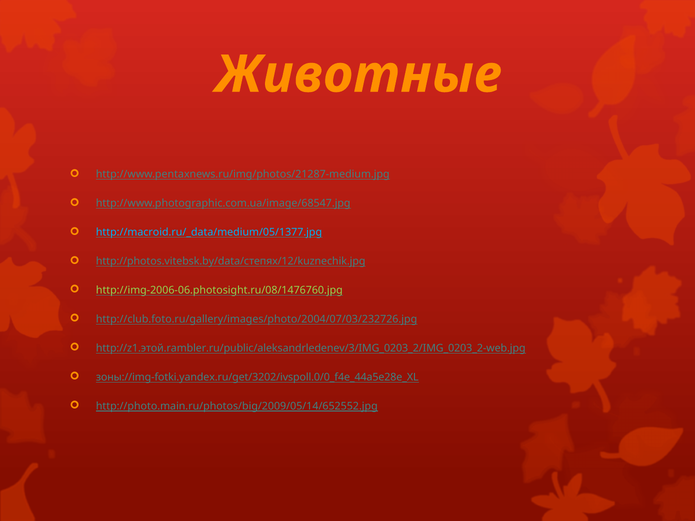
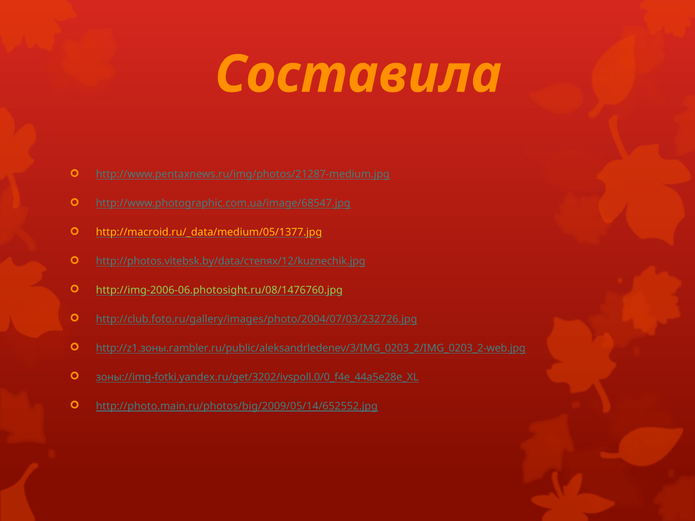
Животные: Животные -> Составила
http://macroid.ru/_data/medium/05/1377.jpg colour: light blue -> yellow
http://z1.этой.rambler.ru/public/aleksandrledenev/3/IMG_0203_2/IMG_0203_2-web.jpg: http://z1.этой.rambler.ru/public/aleksandrledenev/3/IMG_0203_2/IMG_0203_2-web.jpg -> http://z1.зоны.rambler.ru/public/aleksandrledenev/3/IMG_0203_2/IMG_0203_2-web.jpg
